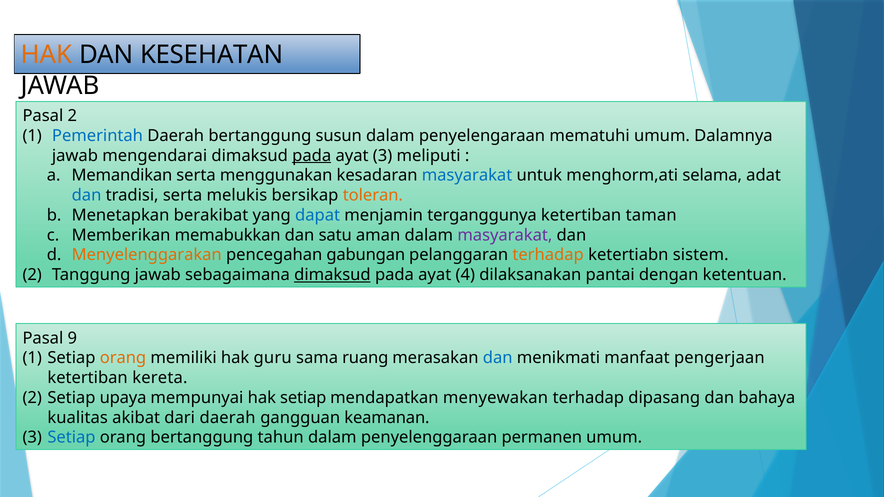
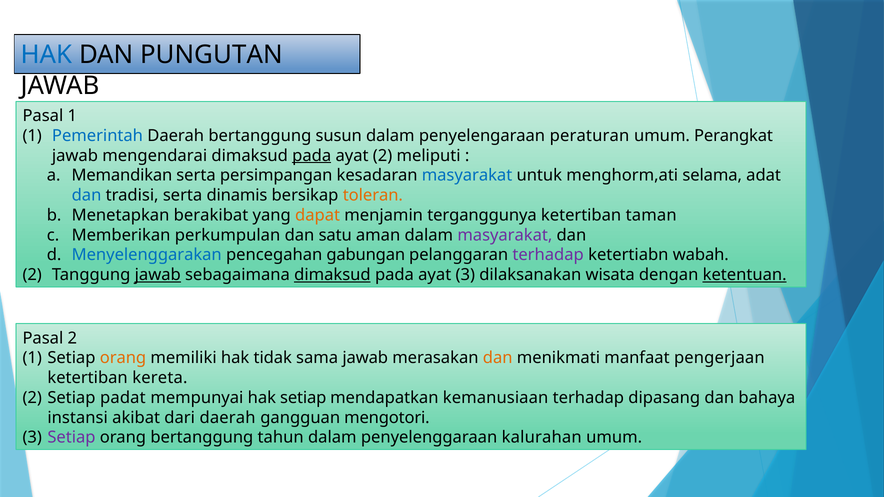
HAK at (47, 55) colour: orange -> blue
KESEHATAN: KESEHATAN -> PUNGUTAN
Pasal 2: 2 -> 1
mematuhi: mematuhi -> peraturan
Dalamnya: Dalamnya -> Perangkat
ayat 3: 3 -> 2
menggunakan: menggunakan -> persimpangan
melukis: melukis -> dinamis
dapat colour: blue -> orange
memabukkan: memabukkan -> perkumpulan
Menyelenggarakan colour: orange -> blue
terhadap at (548, 255) colour: orange -> purple
sistem: sistem -> wabah
jawab at (158, 275) underline: none -> present
ayat 4: 4 -> 3
pantai: pantai -> wisata
ketentuan underline: none -> present
Pasal 9: 9 -> 2
guru: guru -> tidak
sama ruang: ruang -> jawab
dan at (498, 358) colour: blue -> orange
upaya: upaya -> padat
menyewakan: menyewakan -> kemanusiaan
kualitas: kualitas -> instansi
keamanan: keamanan -> mengotori
Setiap at (71, 438) colour: blue -> purple
permanen: permanen -> kalurahan
